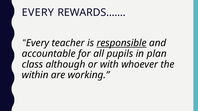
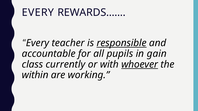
plan: plan -> gain
although: although -> currently
whoever underline: none -> present
